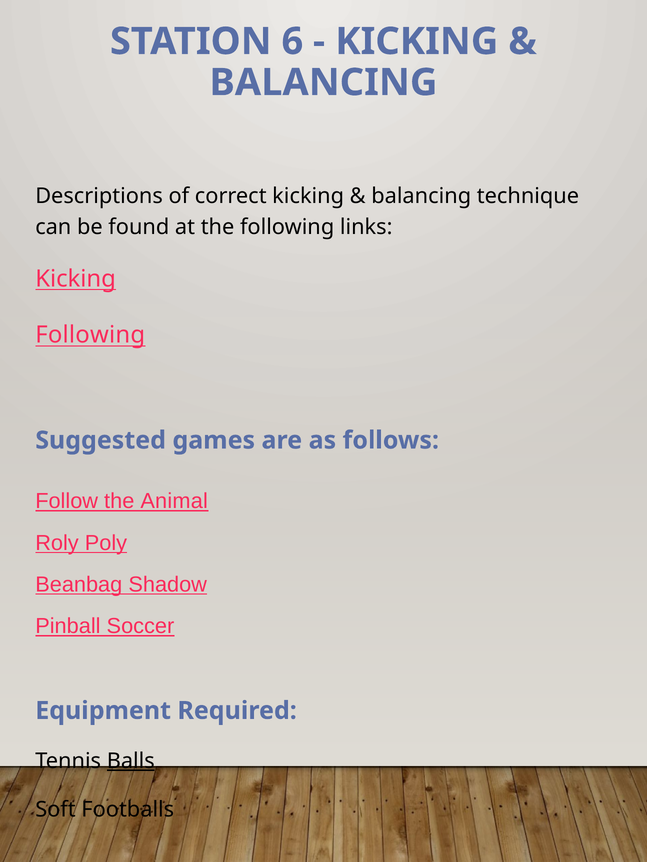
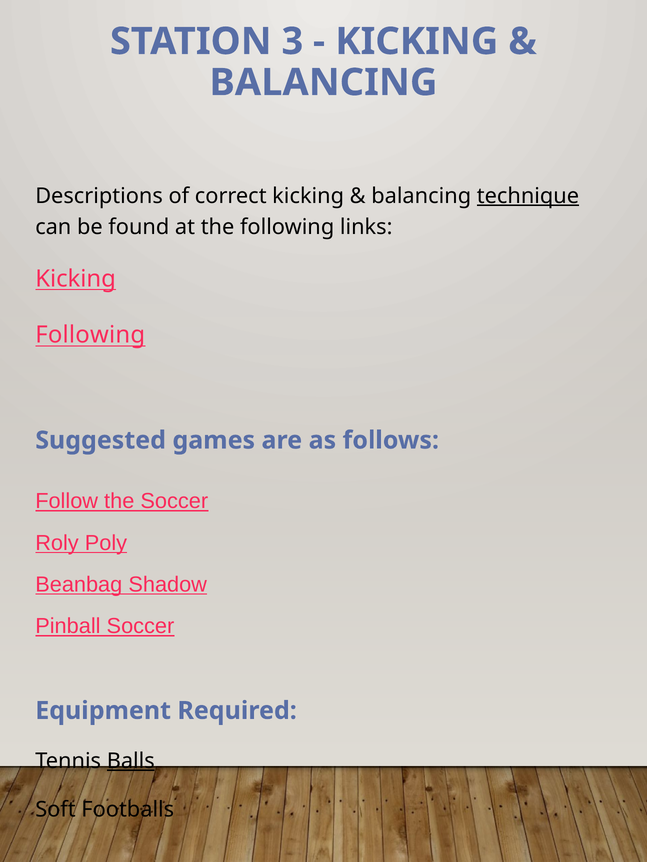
6: 6 -> 3
technique underline: none -> present
the Animal: Animal -> Soccer
